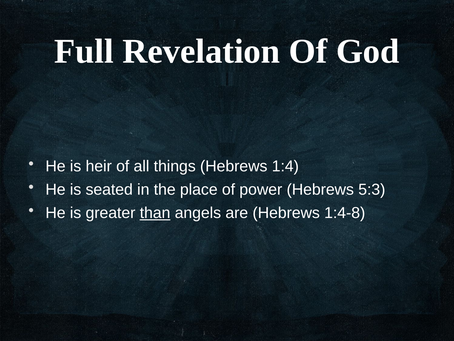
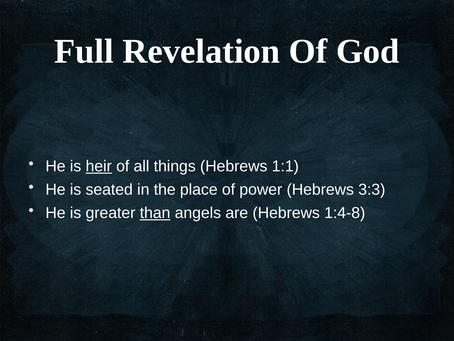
heir underline: none -> present
1:4: 1:4 -> 1:1
5:3: 5:3 -> 3:3
